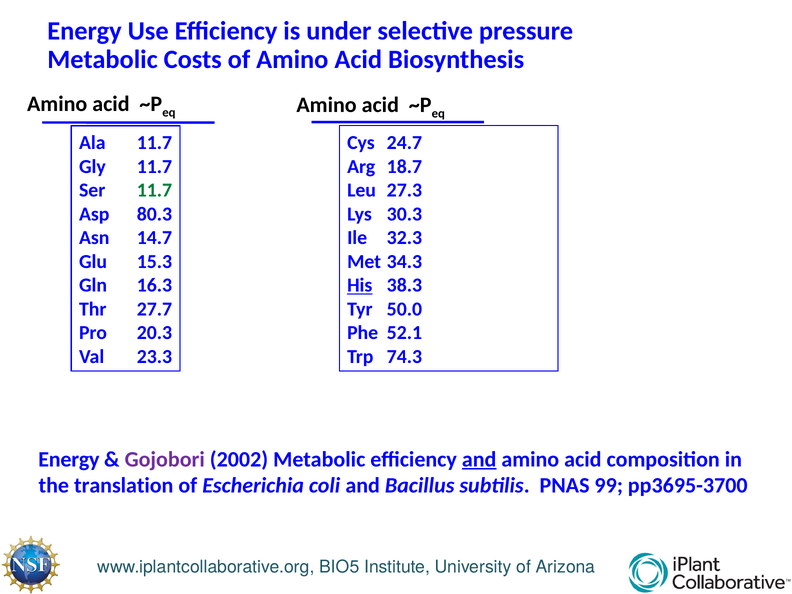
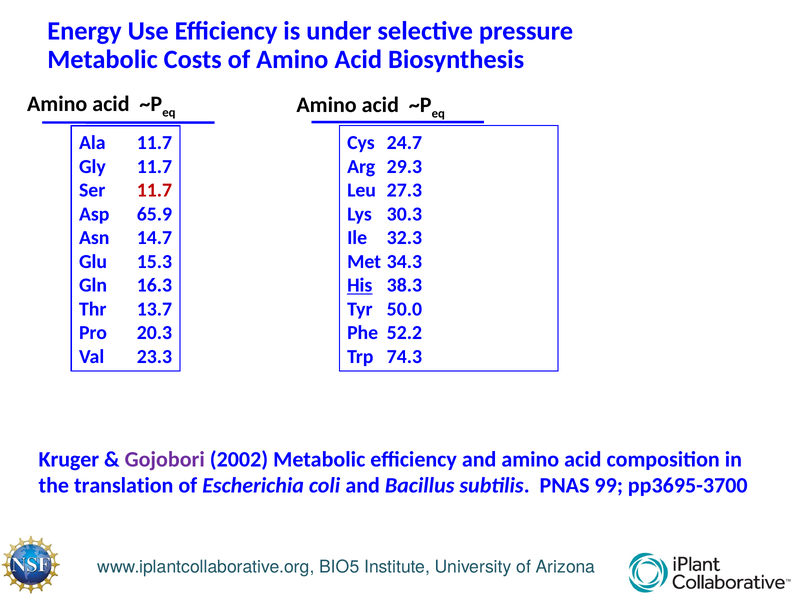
18.7: 18.7 -> 29.3
11.7 at (154, 190) colour: green -> red
80.3: 80.3 -> 65.9
27.7: 27.7 -> 13.7
52.1: 52.1 -> 52.2
Energy at (69, 459): Energy -> Kruger
and at (479, 459) underline: present -> none
